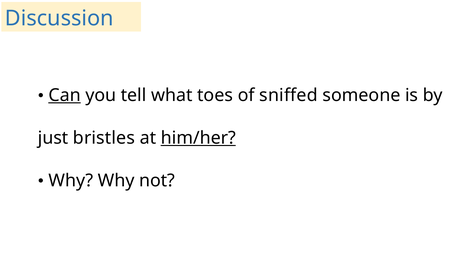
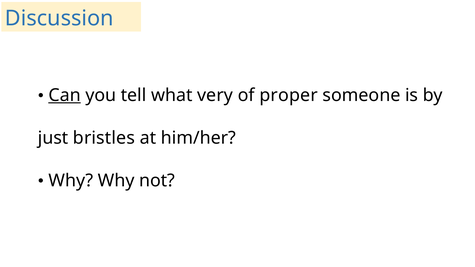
toes: toes -> very
sniffed: sniffed -> proper
him/her underline: present -> none
